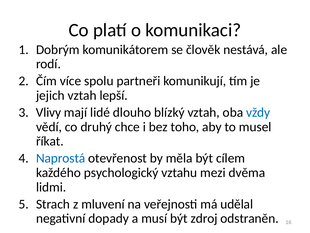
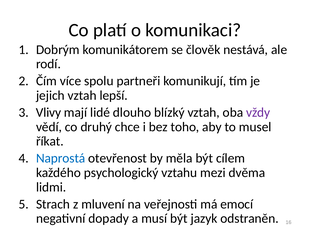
vždy colour: blue -> purple
udělal: udělal -> emocí
zdroj: zdroj -> jazyk
